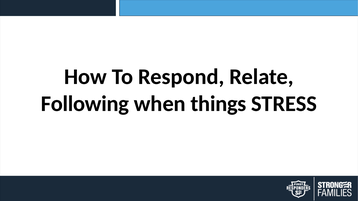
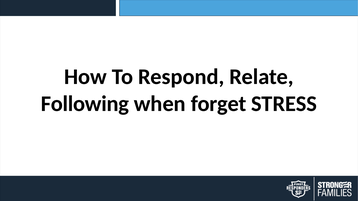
things: things -> forget
